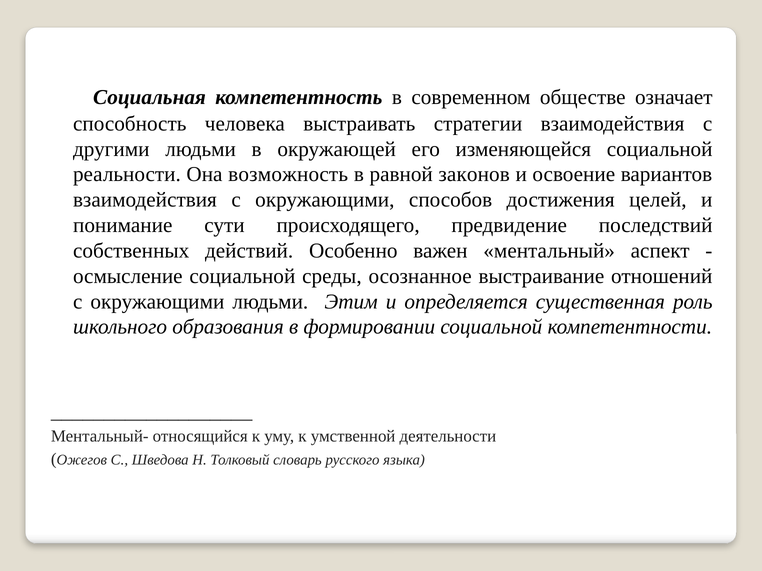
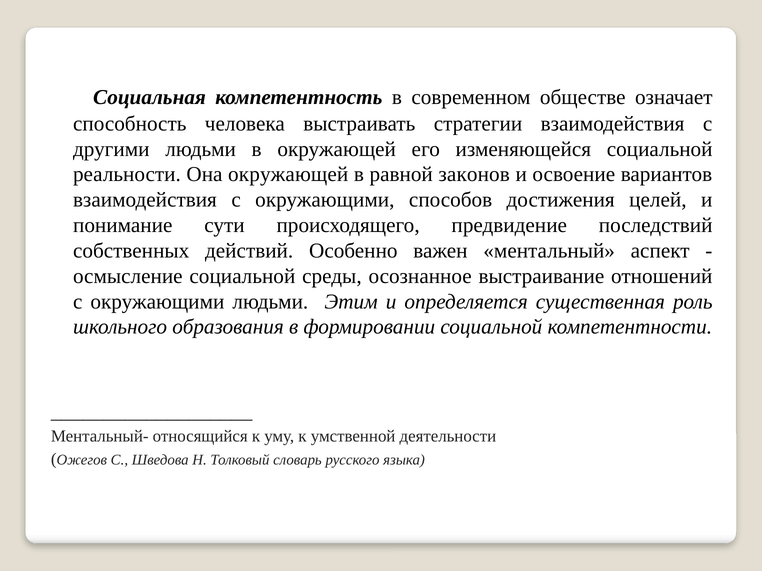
Она возможность: возможность -> окружающей
